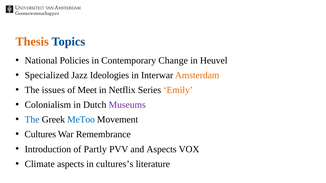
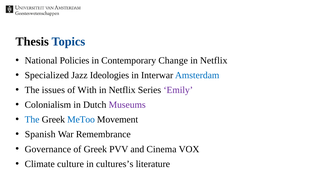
Thesis colour: orange -> black
Heuvel at (214, 61): Heuvel -> Netflix
Amsterdam colour: orange -> blue
Meet: Meet -> With
Emily colour: orange -> purple
Cultures: Cultures -> Spanish
Introduction: Introduction -> Governance
of Partly: Partly -> Greek
and Aspects: Aspects -> Cinema
Climate aspects: aspects -> culture
